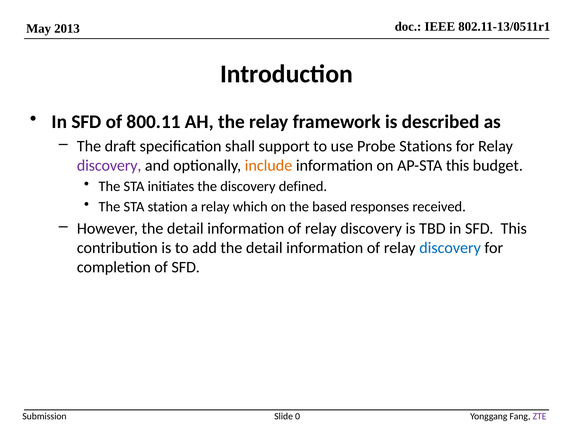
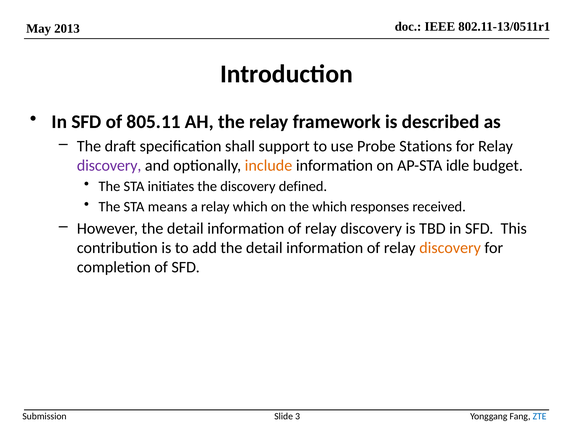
800.11: 800.11 -> 805.11
AP-STA this: this -> idle
station: station -> means
the based: based -> which
discovery at (450, 247) colour: blue -> orange
0: 0 -> 3
ZTE colour: purple -> blue
